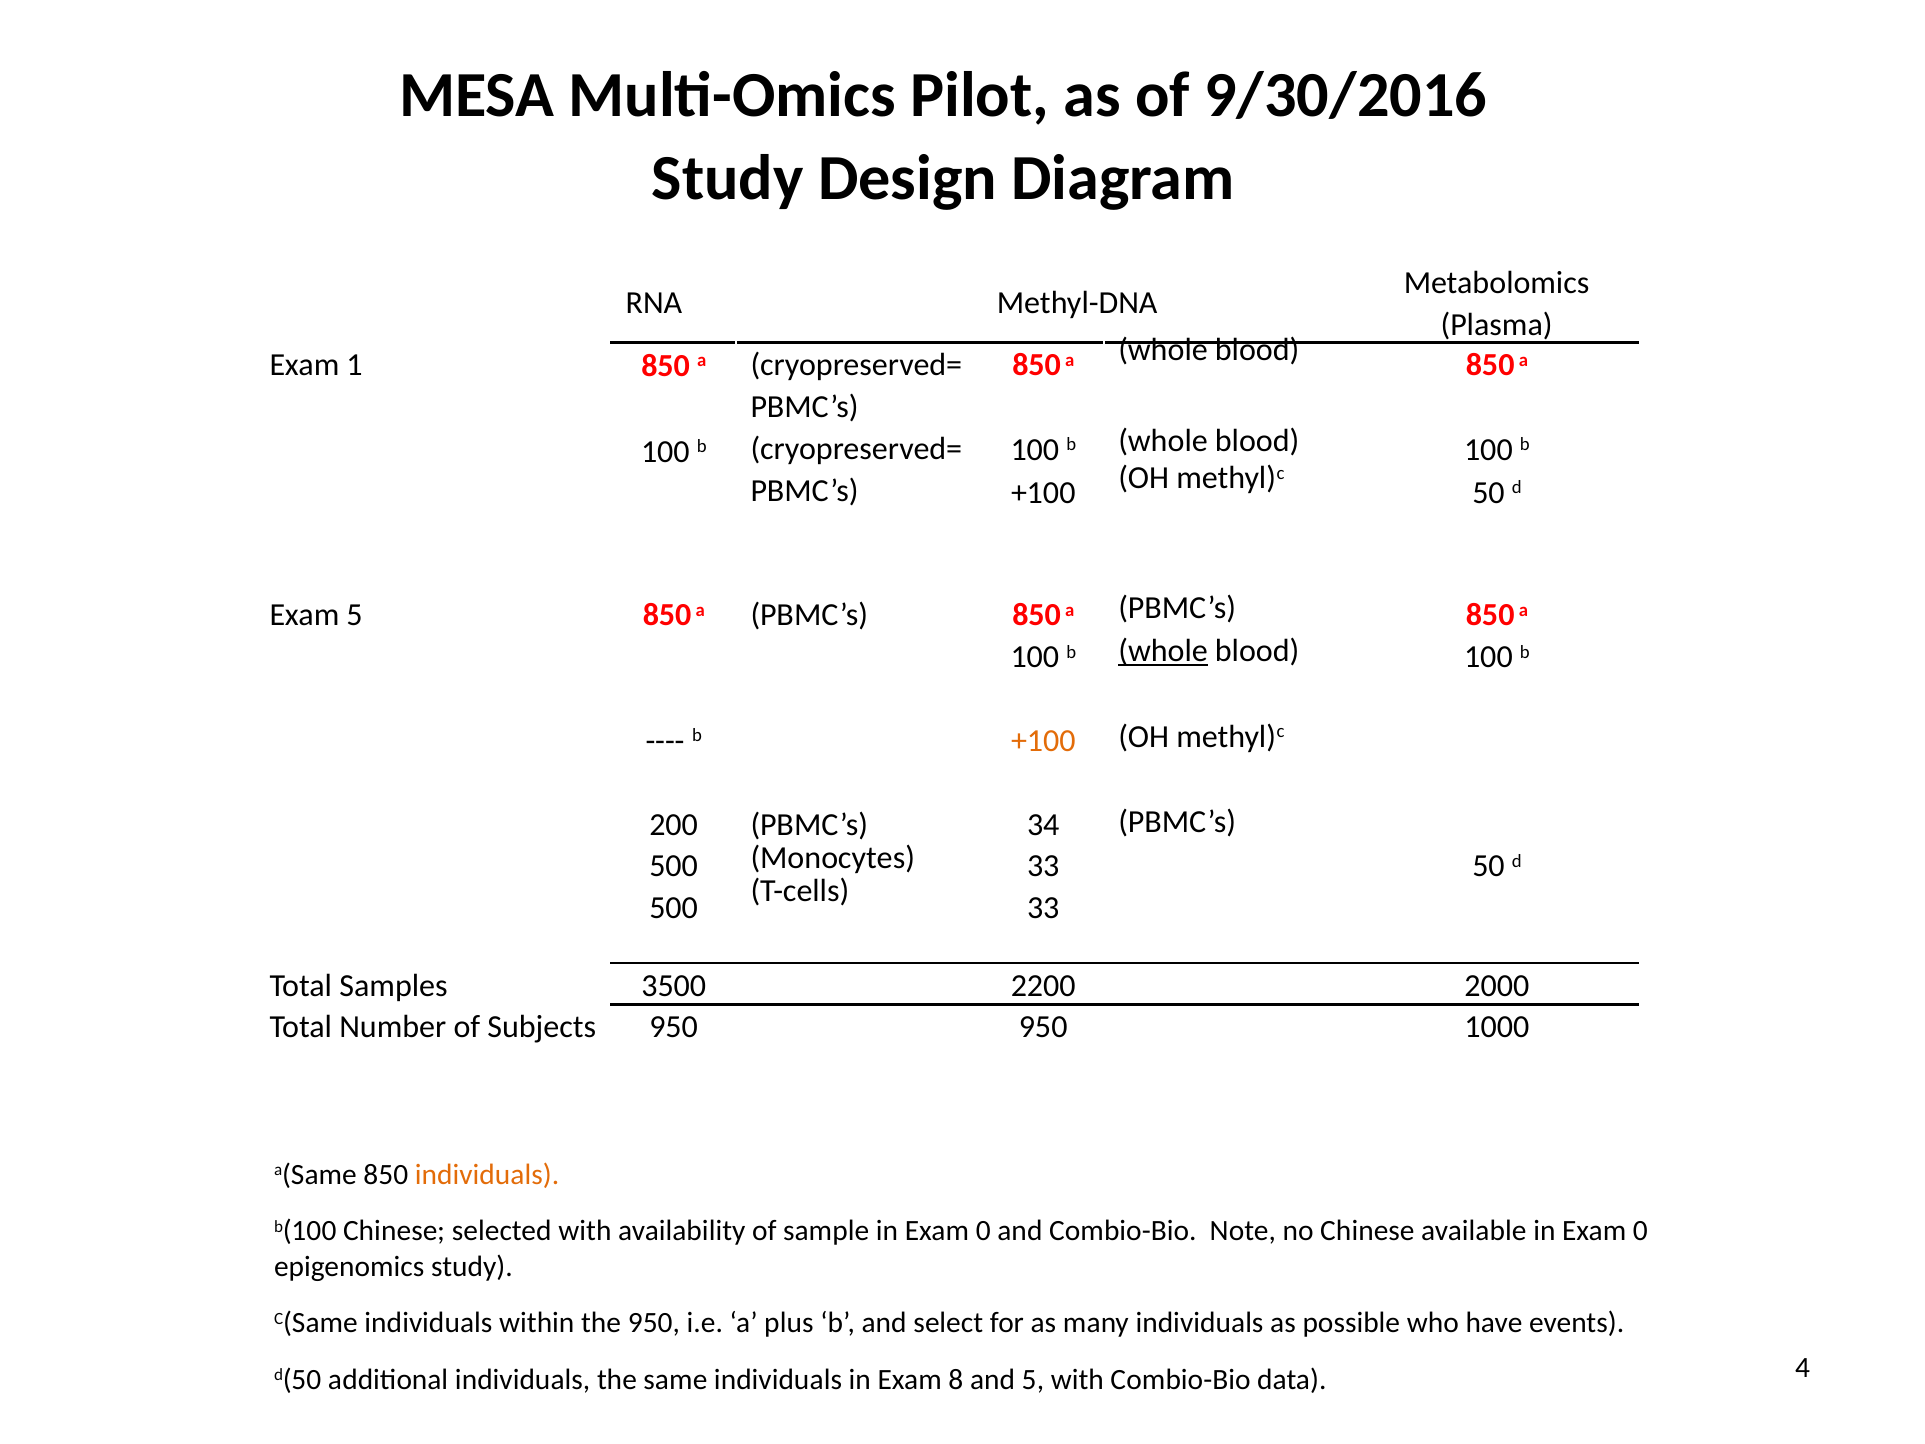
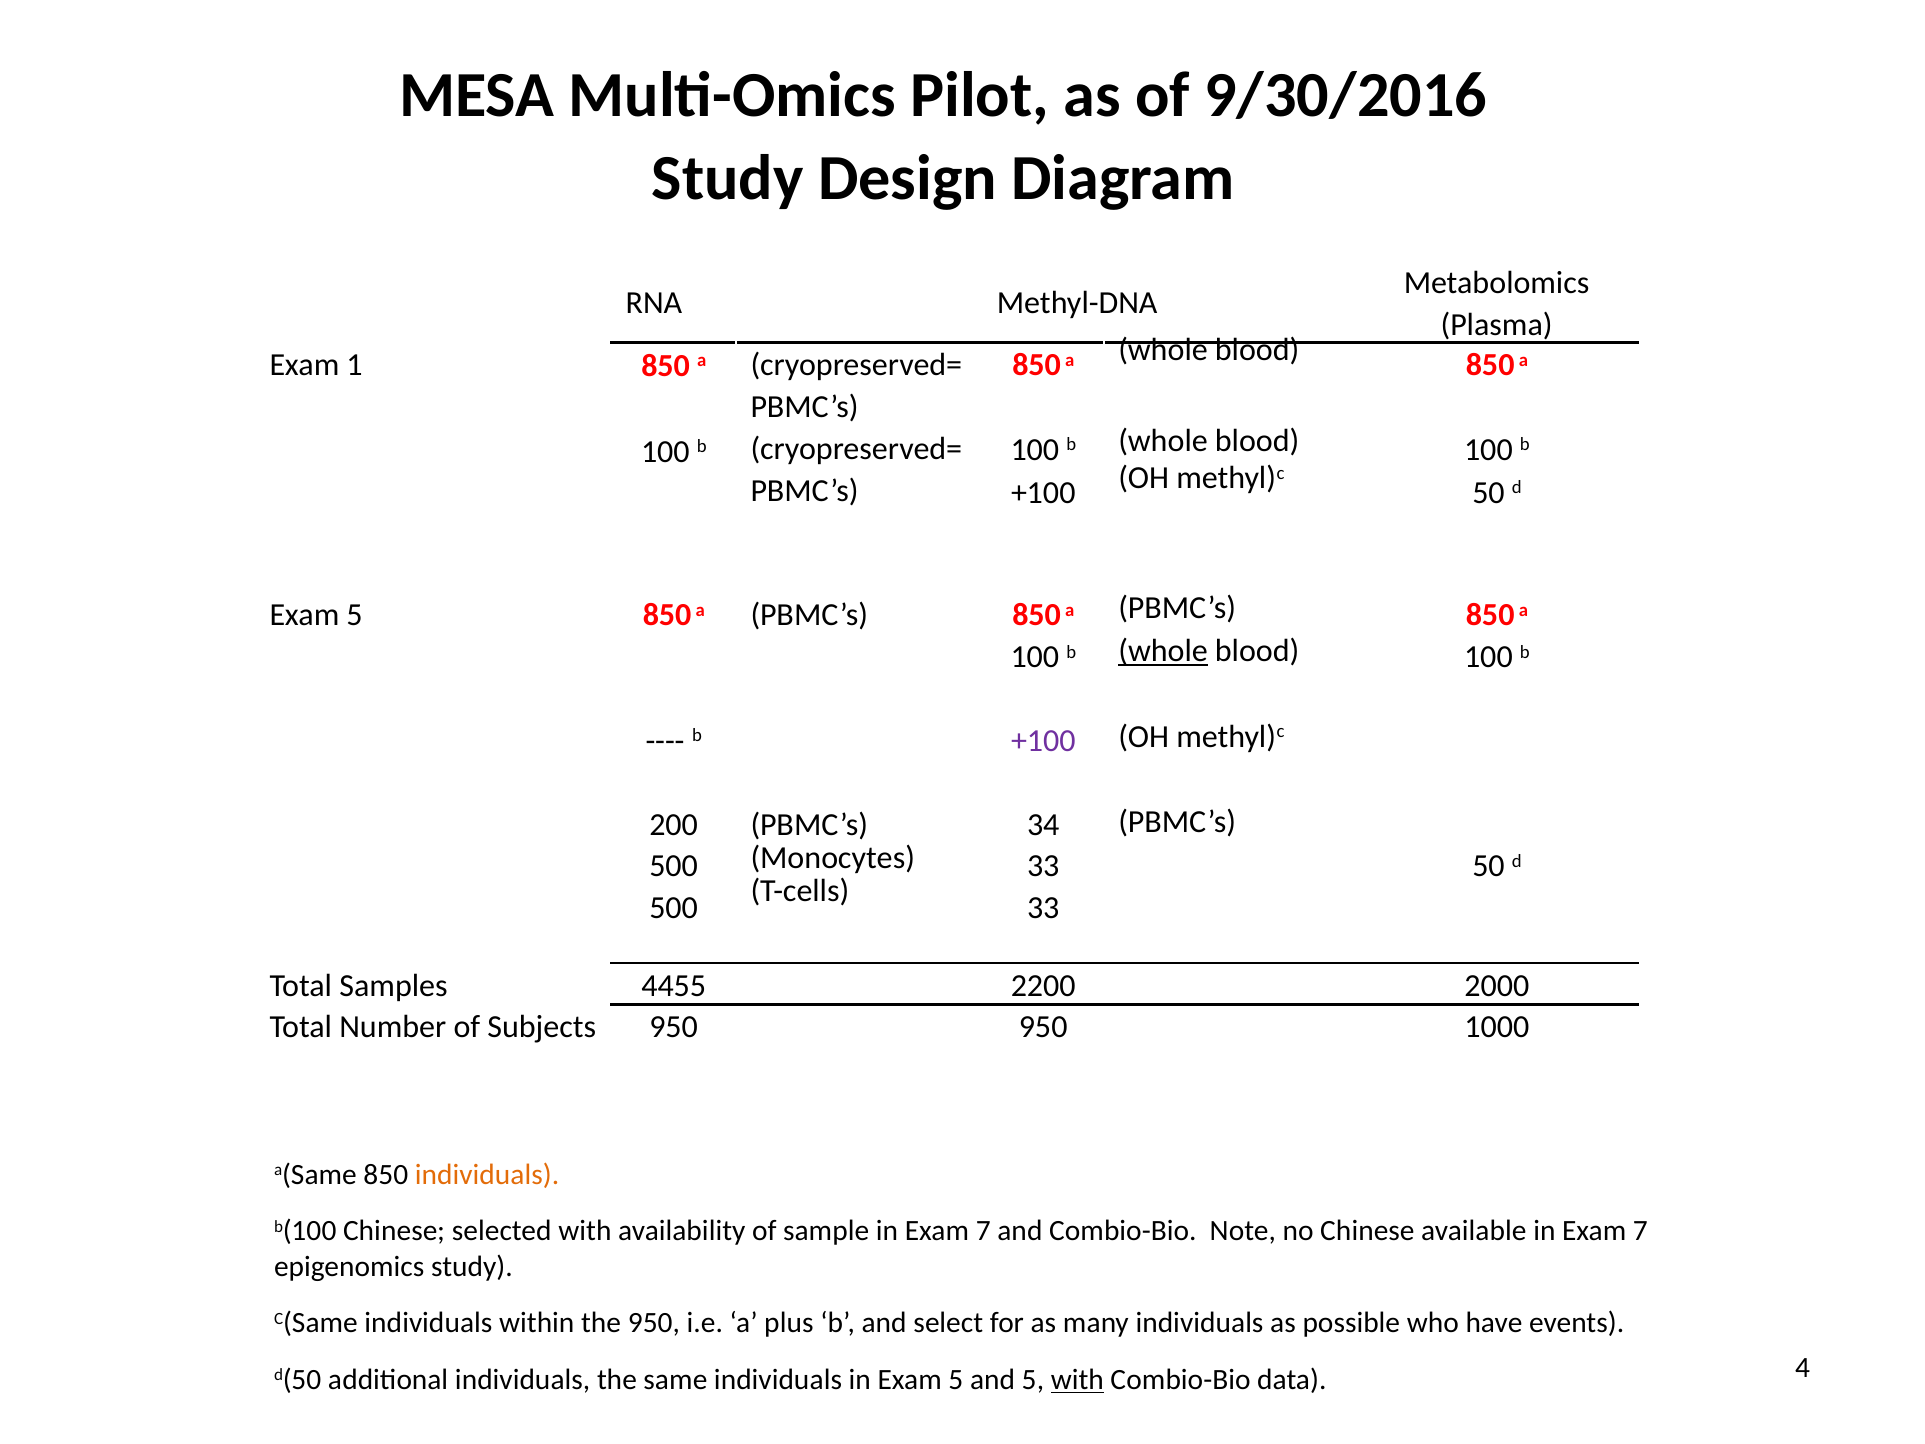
+100 at (1043, 741) colour: orange -> purple
3500: 3500 -> 4455
sample in Exam 0: 0 -> 7
available in Exam 0: 0 -> 7
in Exam 8: 8 -> 5
with at (1077, 1380) underline: none -> present
